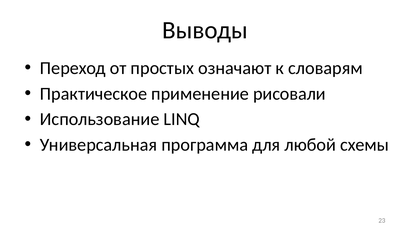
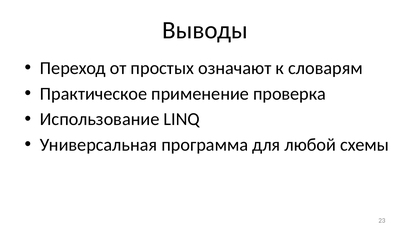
рисовали: рисовали -> проверка
